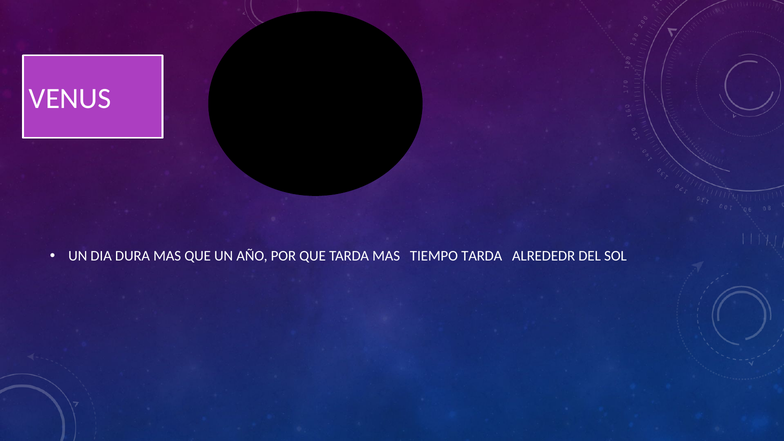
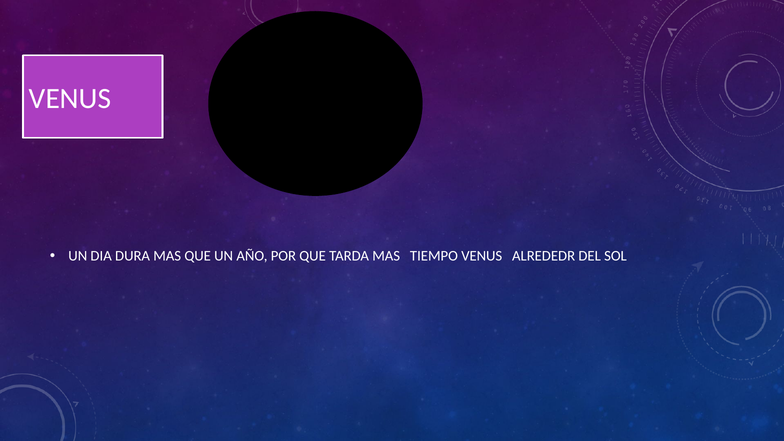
TIEMPO TARDA: TARDA -> VENUS
